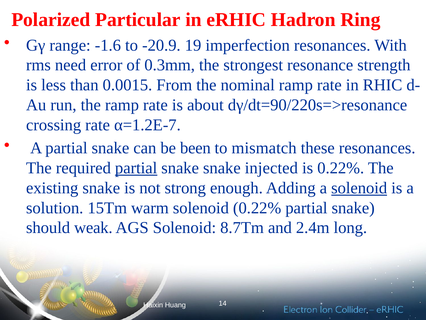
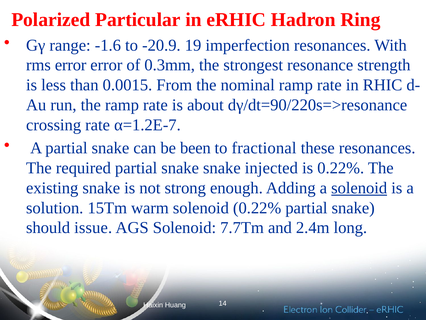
rms need: need -> error
mismatch: mismatch -> fractional
partial at (136, 168) underline: present -> none
weak: weak -> issue
8.7Tm: 8.7Tm -> 7.7Tm
